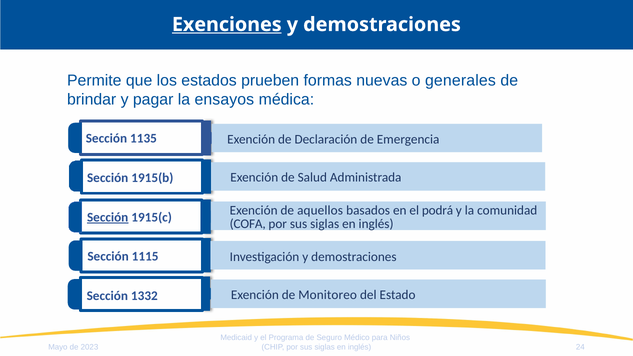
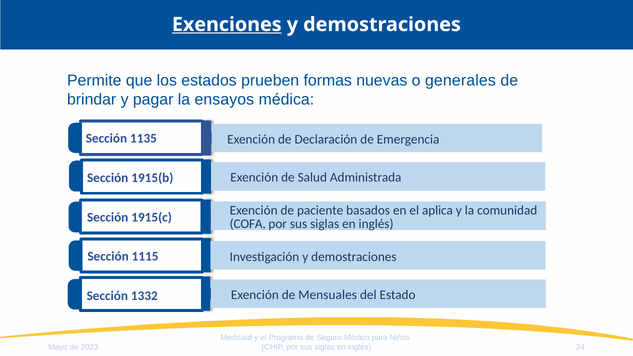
aquellos: aquellos -> paciente
podrá: podrá -> aplica
Sección at (108, 217) underline: present -> none
Monitoreo: Monitoreo -> Mensuales
